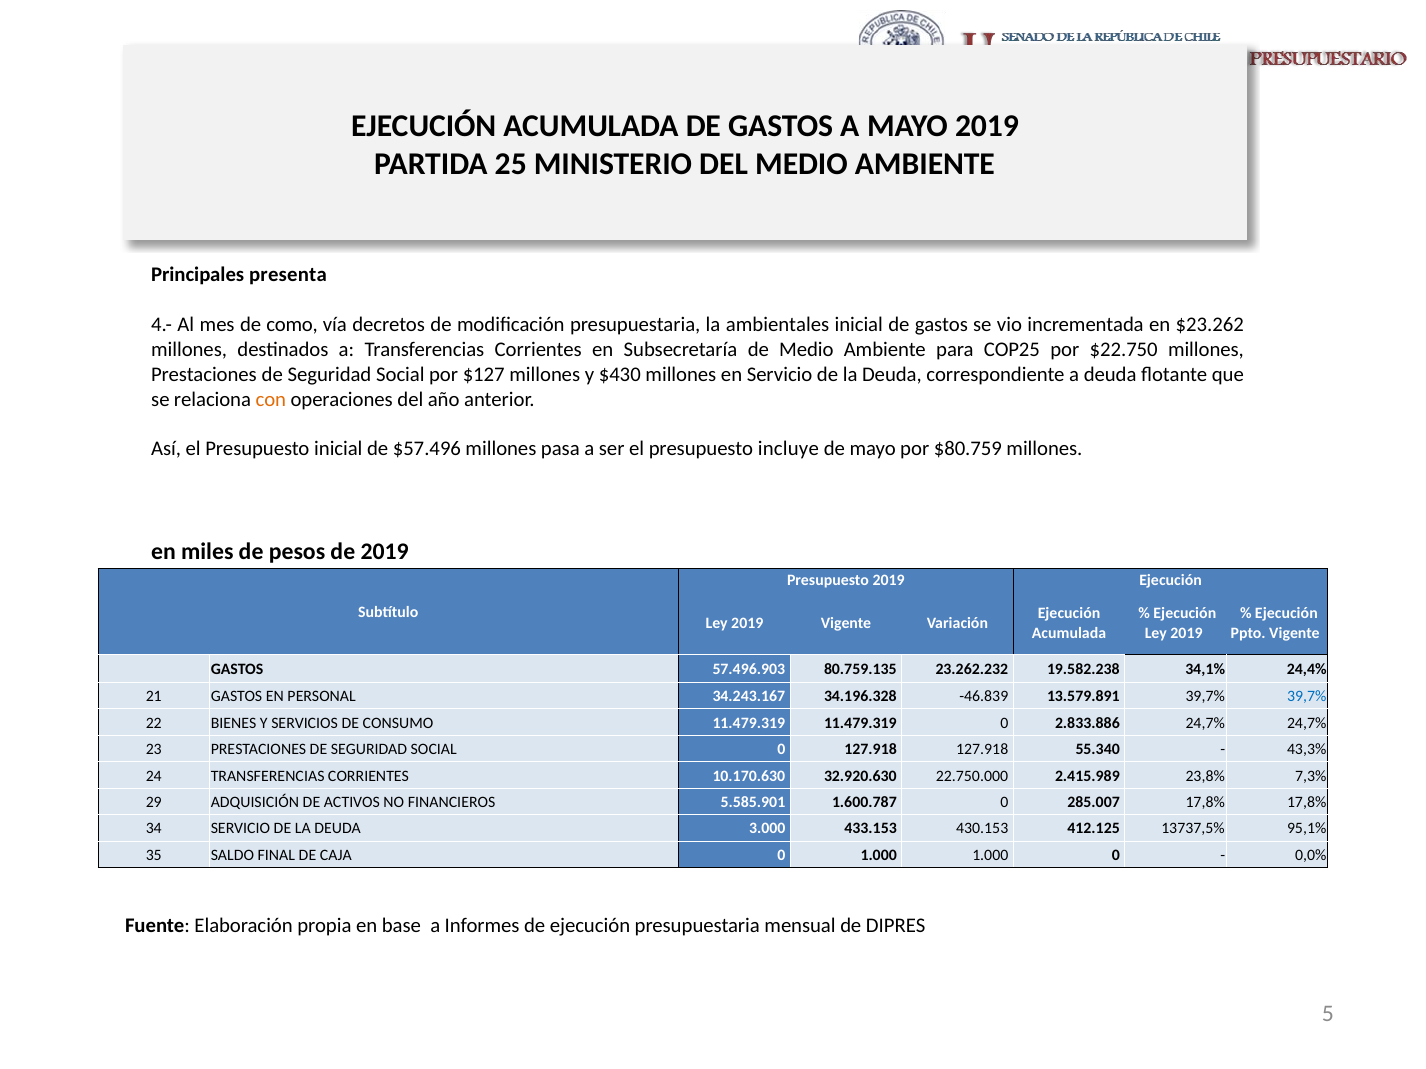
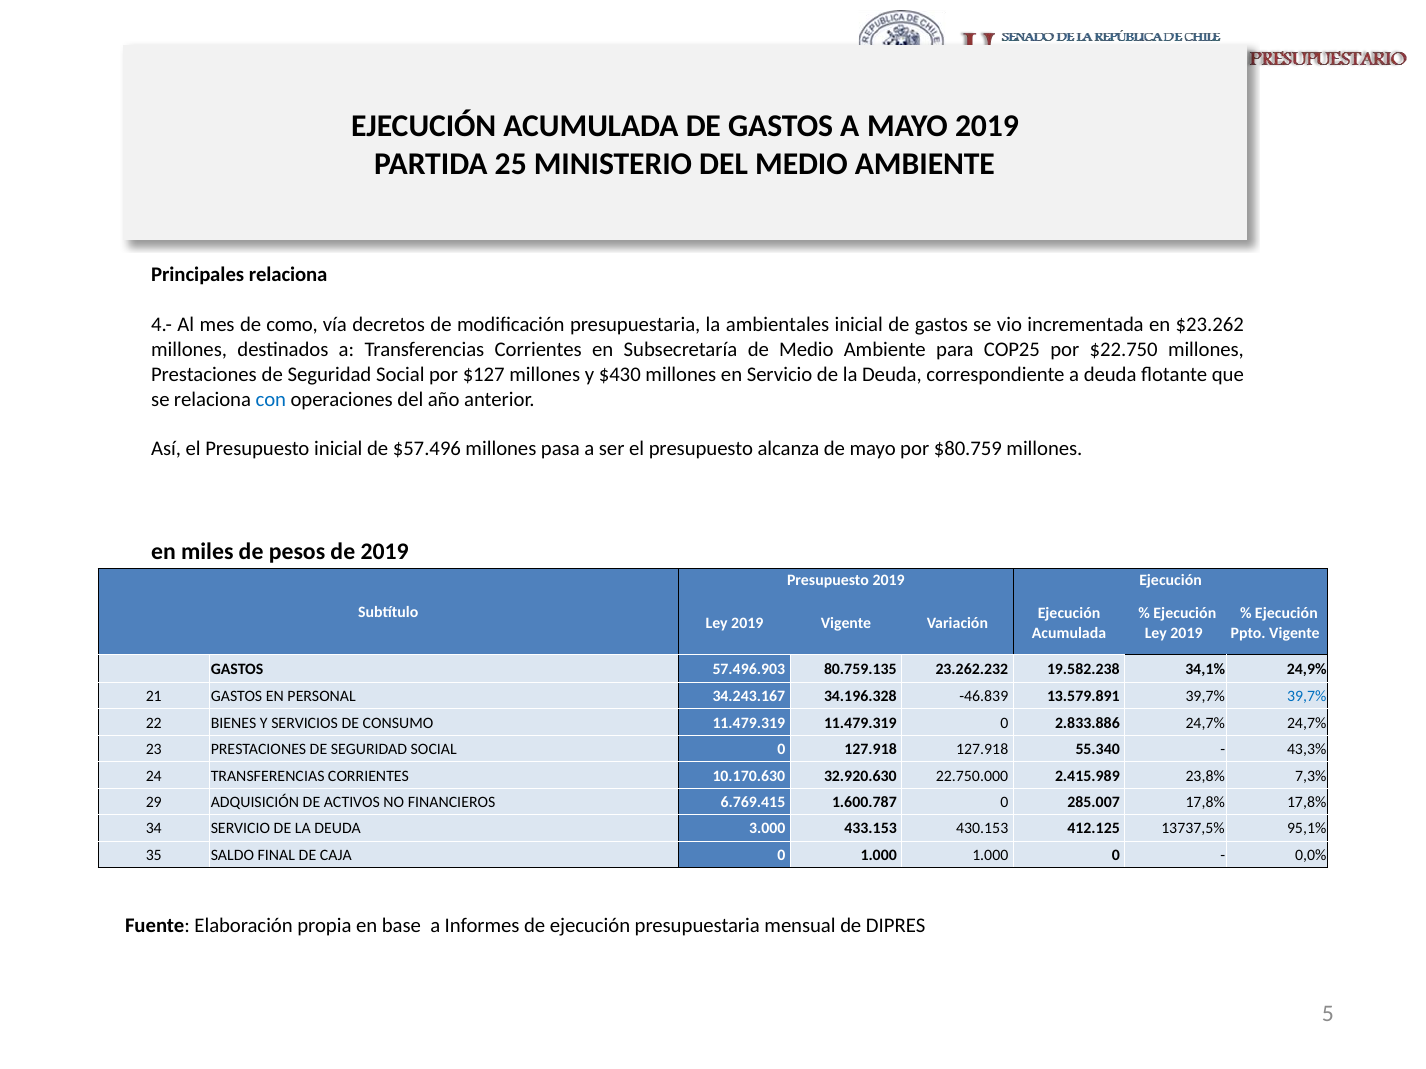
Principales presenta: presenta -> relaciona
con colour: orange -> blue
incluye: incluye -> alcanza
24,4%: 24,4% -> 24,9%
5.585.901: 5.585.901 -> 6.769.415
